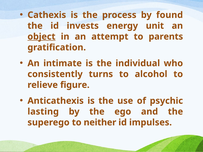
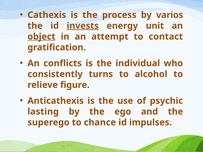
found: found -> varios
invests underline: none -> present
parents: parents -> contact
intimate: intimate -> conflicts
neither: neither -> chance
